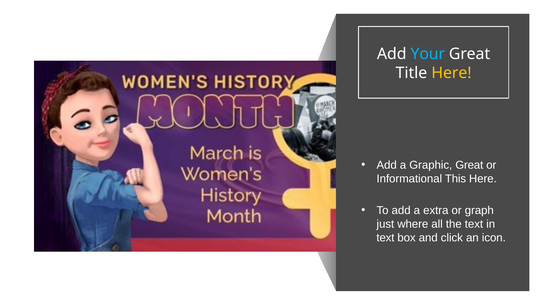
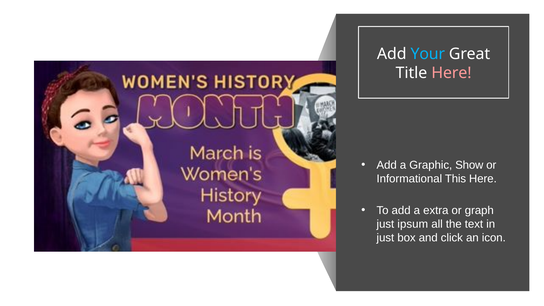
Here at (451, 73) colour: yellow -> pink
Graphic Great: Great -> Show
where: where -> ipsum
text at (385, 238): text -> just
